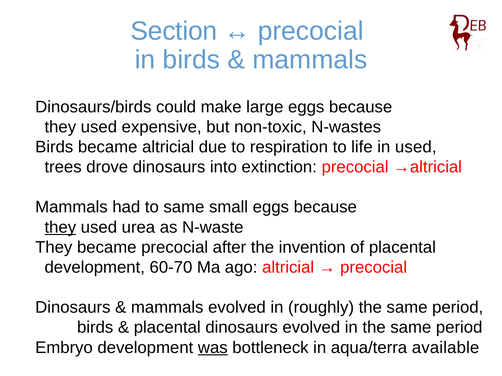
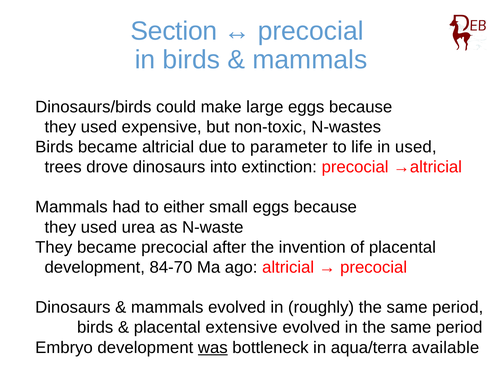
respiration: respiration -> parameter
to same: same -> either
they at (60, 227) underline: present -> none
60-70: 60-70 -> 84-70
placental dinosaurs: dinosaurs -> extensive
